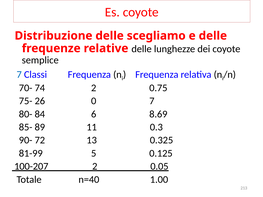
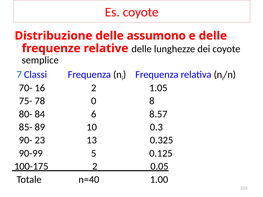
scegliamo: scegliamo -> assumono
74: 74 -> 16
0.75: 0.75 -> 1.05
26: 26 -> 78
0 7: 7 -> 8
8.69: 8.69 -> 8.57
11: 11 -> 10
72: 72 -> 23
81-99: 81-99 -> 90-99
100-207: 100-207 -> 100-175
